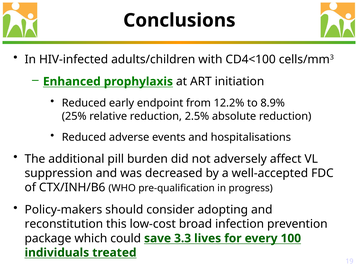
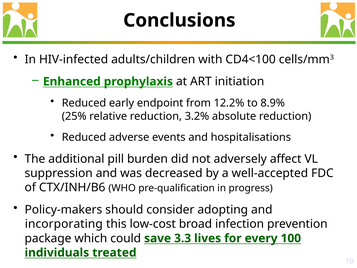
2.5%: 2.5% -> 3.2%
reconstitution: reconstitution -> incorporating
